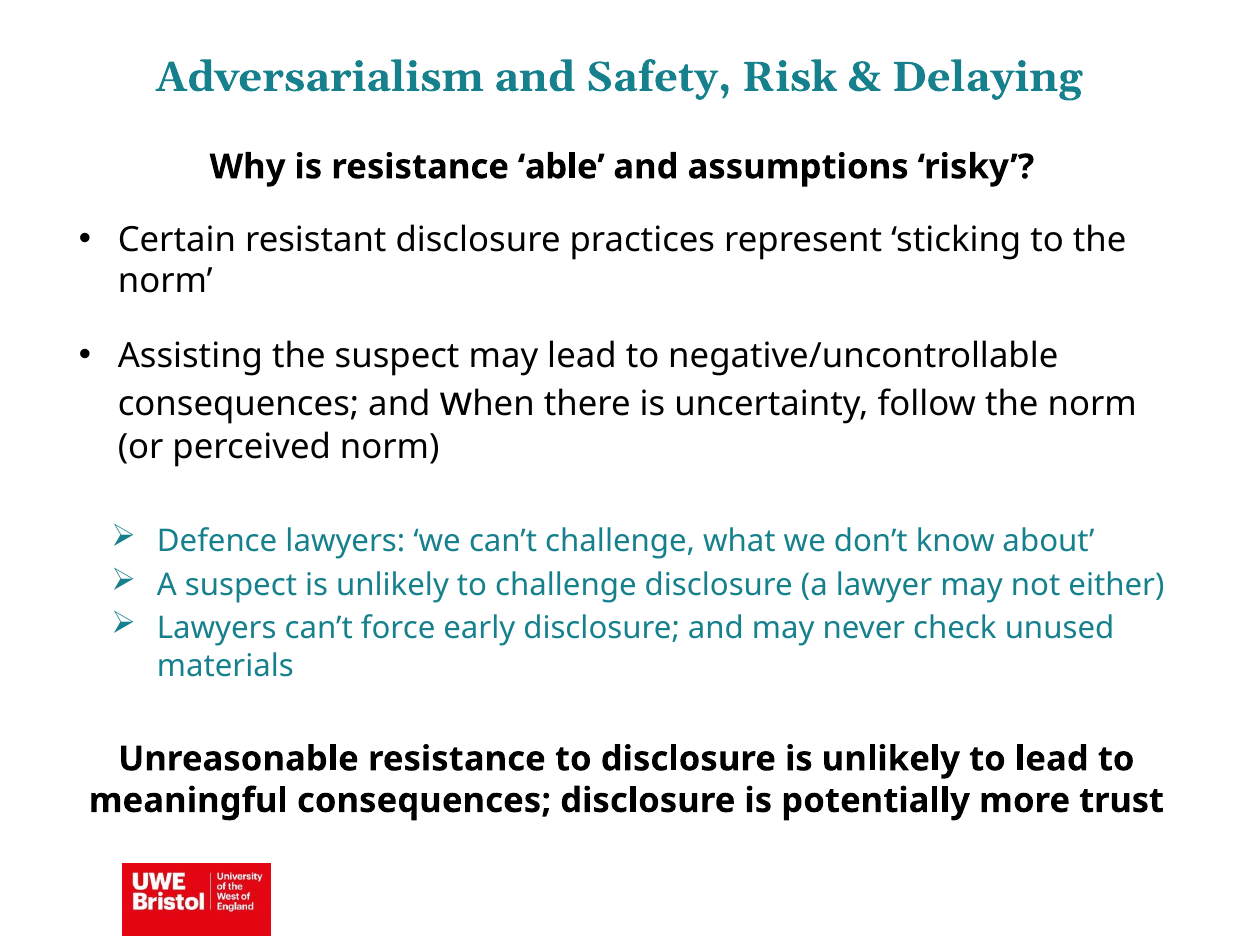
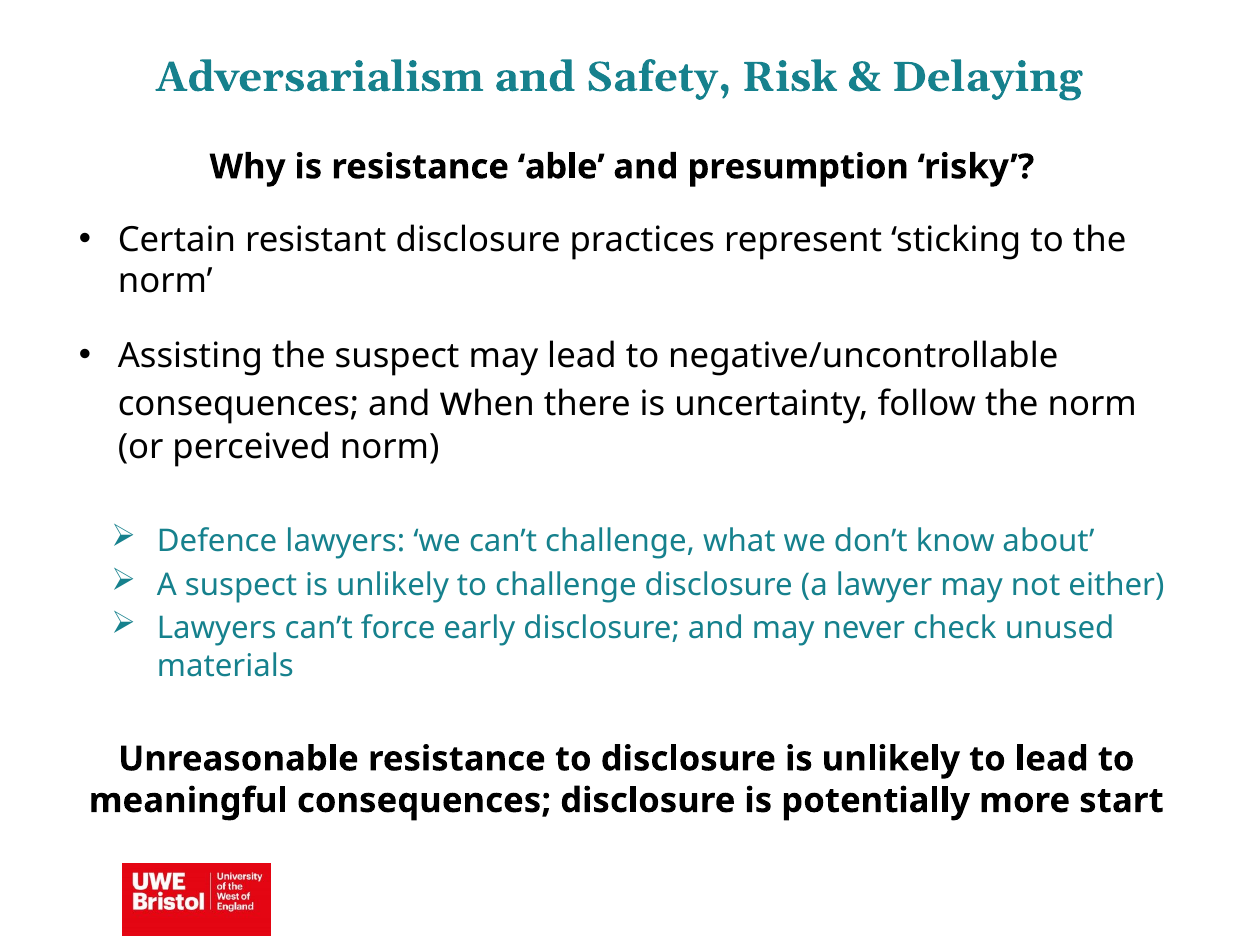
assumptions: assumptions -> presumption
trust: trust -> start
